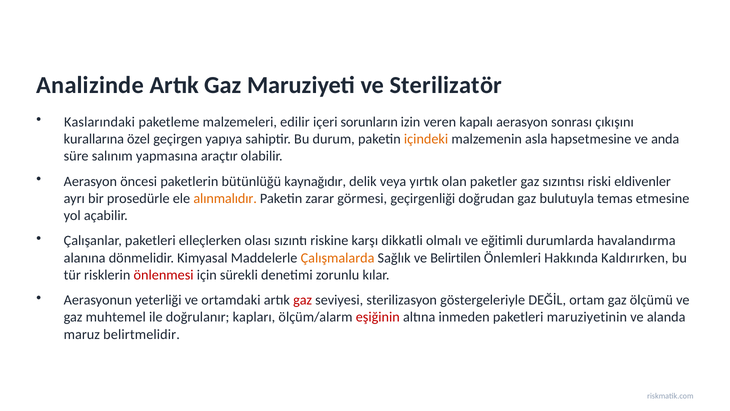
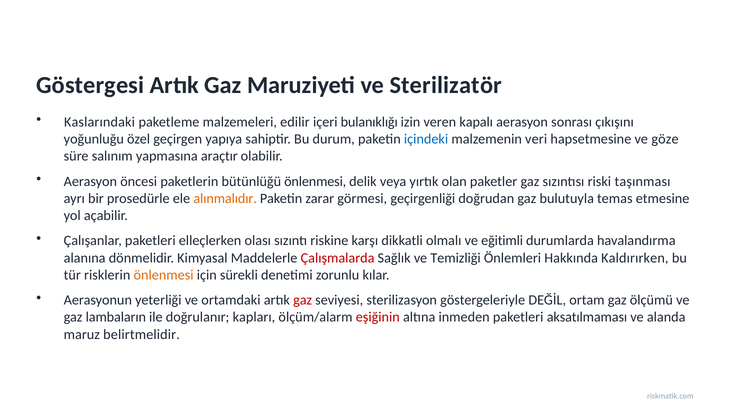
Analizinde: Analizinde -> Göstergesi
sorunların: sorunların -> bulanıklığı
kurallarına: kurallarına -> yoğunluğu
içindeki colour: orange -> blue
asla: asla -> veri
anda: anda -> göze
bütünlüğü kaynağıdır: kaynağıdır -> önlenmesi
eldivenler: eldivenler -> taşınması
Çalışmalarda colour: orange -> red
Belirtilen: Belirtilen -> Temizliği
önlenmesi at (164, 275) colour: red -> orange
muhtemel: muhtemel -> lambaların
maruziyetinin: maruziyetinin -> aksatılmaması
